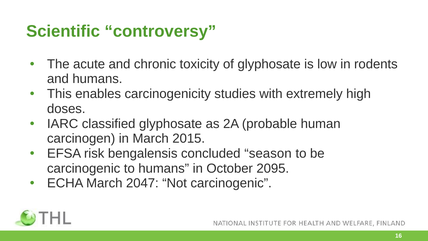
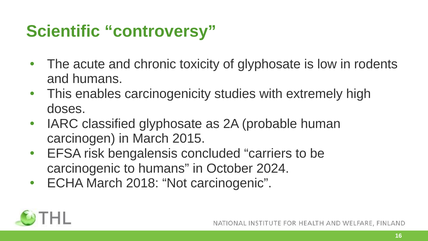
season: season -> carriers
2095: 2095 -> 2024
2047: 2047 -> 2018
